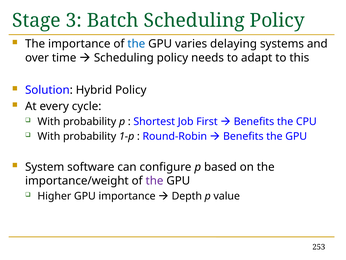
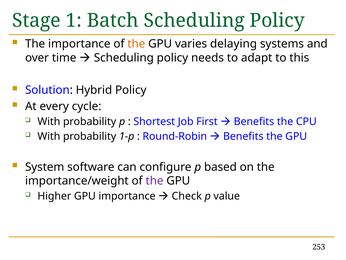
3: 3 -> 1
the at (136, 44) colour: blue -> orange
Depth: Depth -> Check
